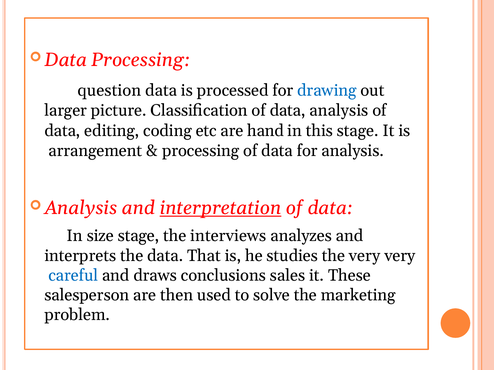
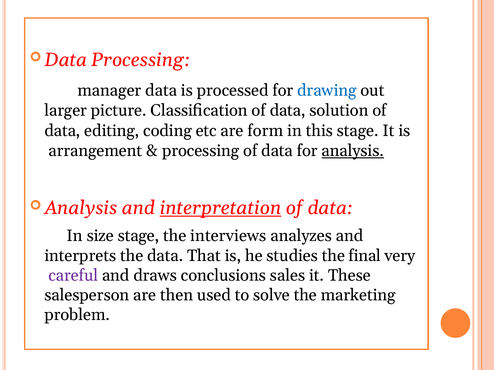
question: question -> manager
data analysis: analysis -> solution
hand: hand -> form
analysis at (353, 151) underline: none -> present
the very: very -> final
careful colour: blue -> purple
